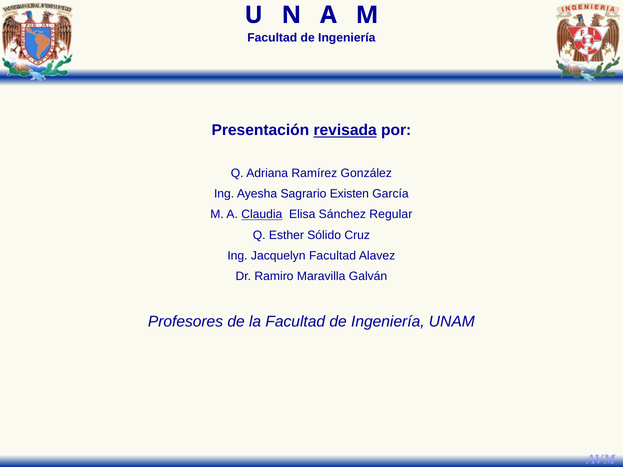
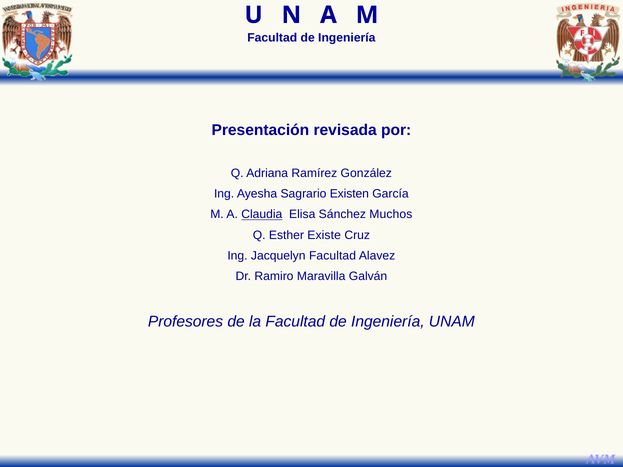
revisada underline: present -> none
Regular: Regular -> Muchos
Sólido: Sólido -> Existe
